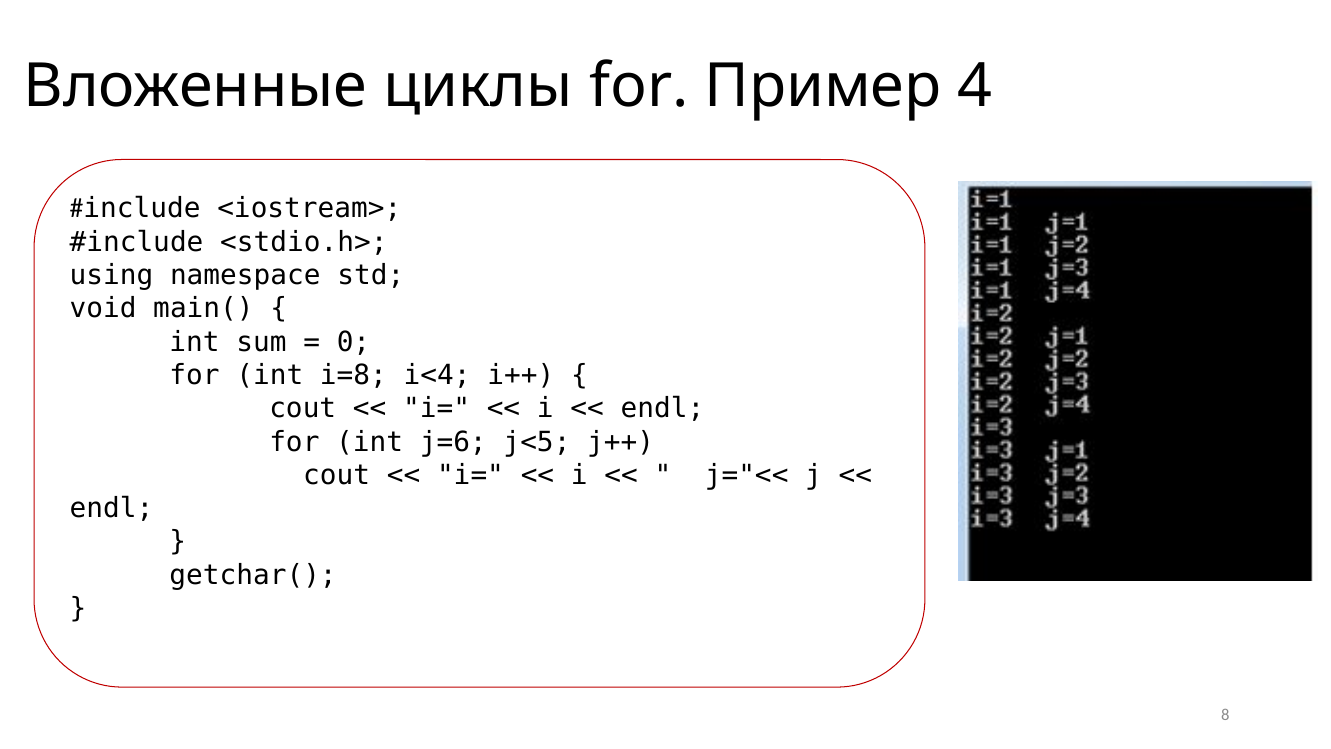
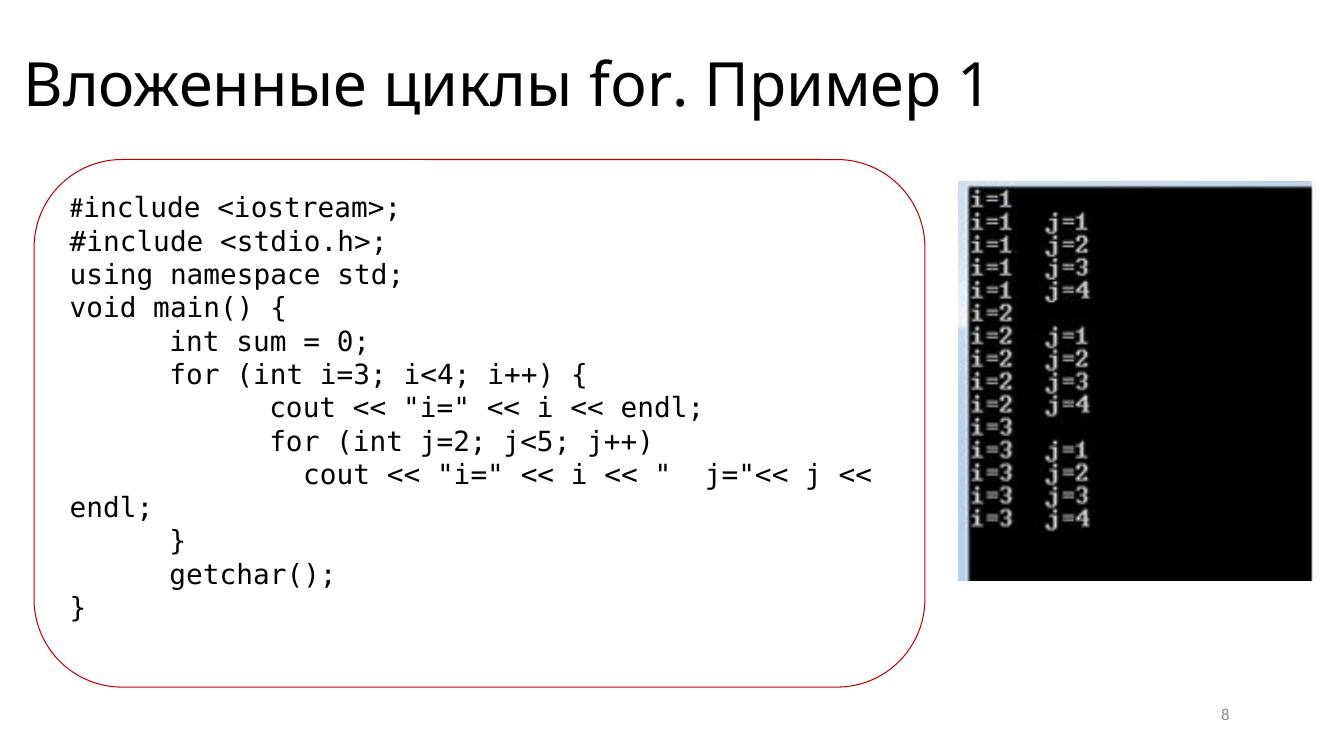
4: 4 -> 1
i=8: i=8 -> i=3
j=6: j=6 -> j=2
